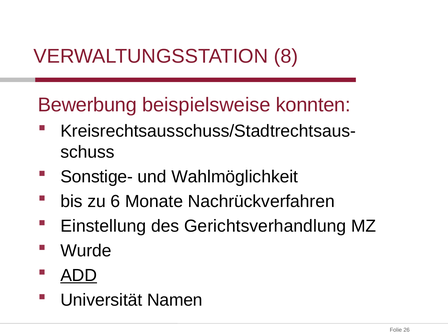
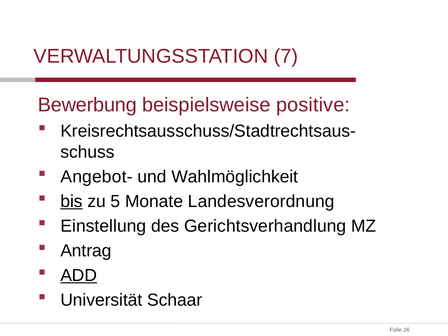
8: 8 -> 7
konnten: konnten -> positive
Sonstige-: Sonstige- -> Angebot-
bis underline: none -> present
6: 6 -> 5
Nachrückverfahren: Nachrückverfahren -> Landesverordnung
Wurde: Wurde -> Antrag
Namen: Namen -> Schaar
